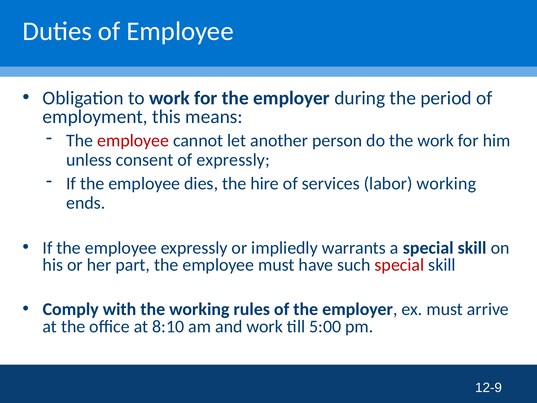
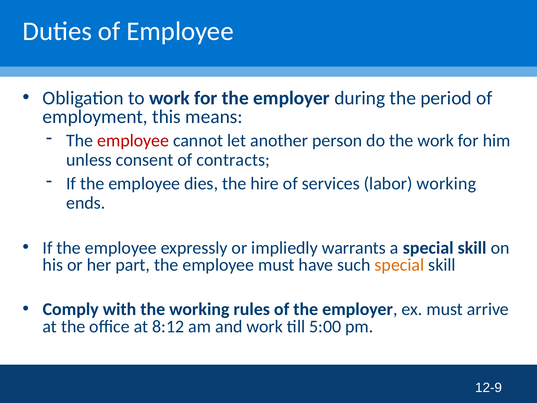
of expressly: expressly -> contracts
special at (399, 265) colour: red -> orange
8:10: 8:10 -> 8:12
